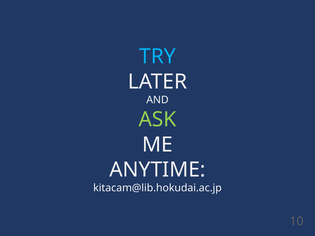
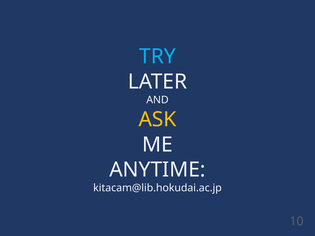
ASK colour: light green -> yellow
